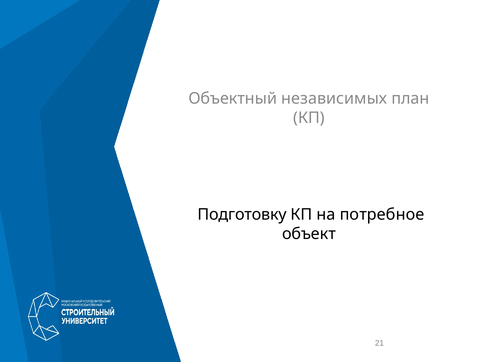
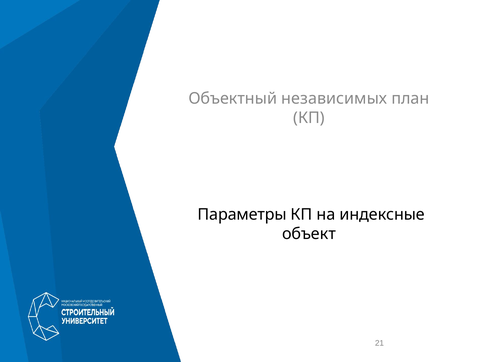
Подготовку: Подготовку -> Параметры
потребное: потребное -> индексные
